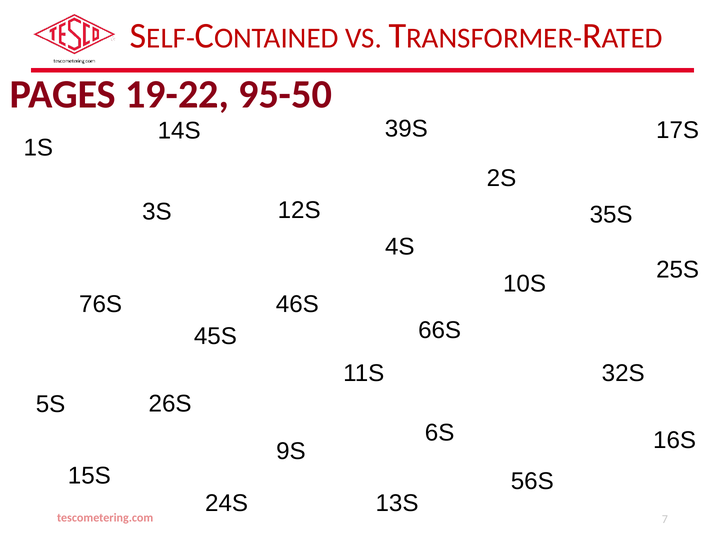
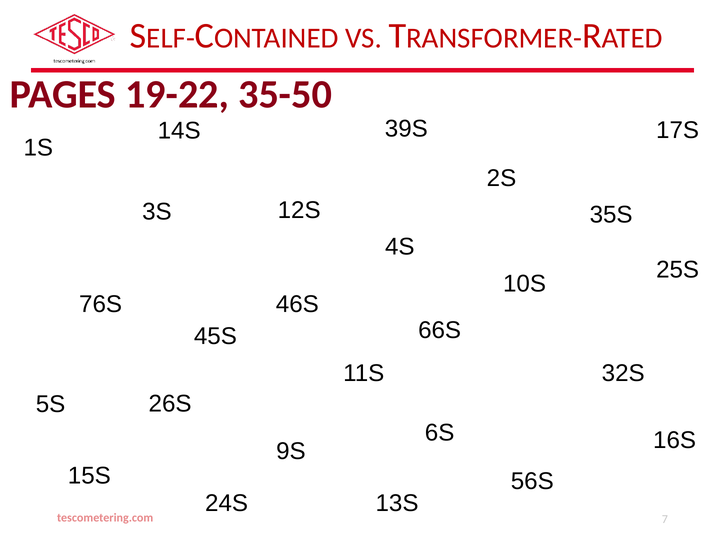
95-50: 95-50 -> 35-50
